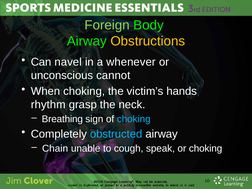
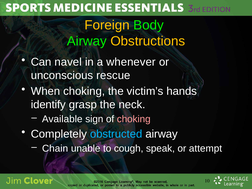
Foreign colour: light green -> yellow
cannot: cannot -> rescue
rhythm: rhythm -> identify
Breathing: Breathing -> Available
choking at (134, 119) colour: light blue -> pink
or choking: choking -> attempt
